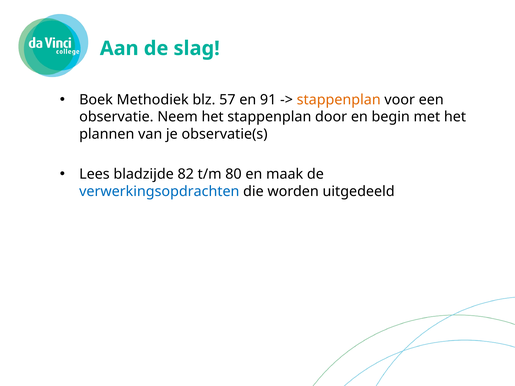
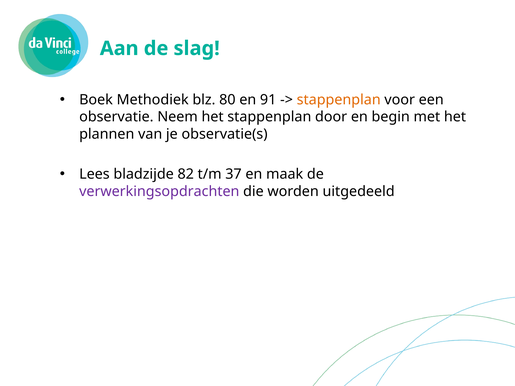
57: 57 -> 80
80: 80 -> 37
verwerkingsopdrachten colour: blue -> purple
